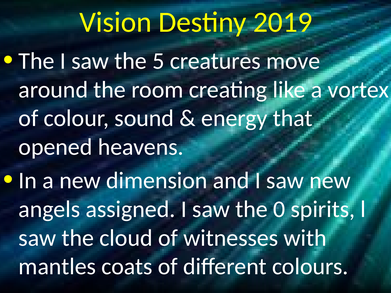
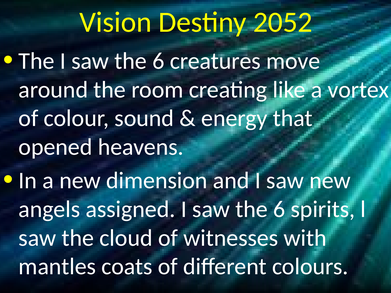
2019: 2019 -> 2052
5 at (158, 61): 5 -> 6
0 at (279, 209): 0 -> 6
